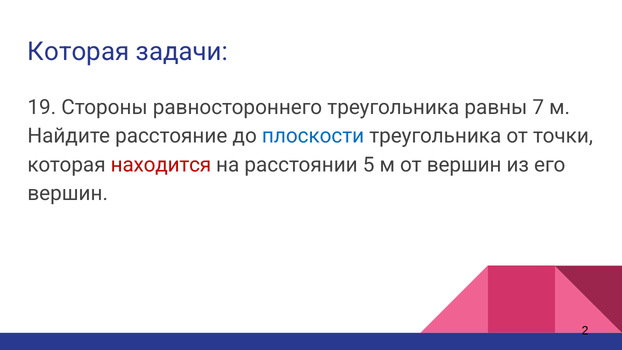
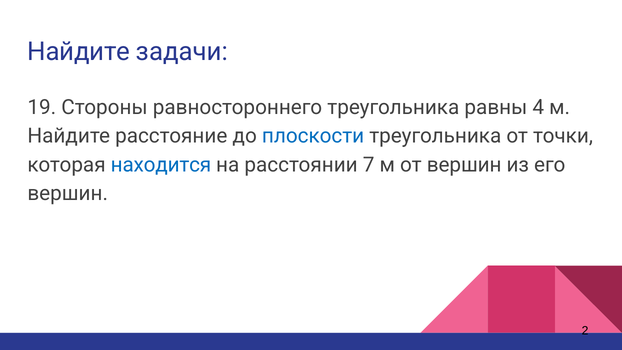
Которая at (78, 51): Которая -> Найдите
7: 7 -> 4
находится colour: red -> blue
5: 5 -> 7
